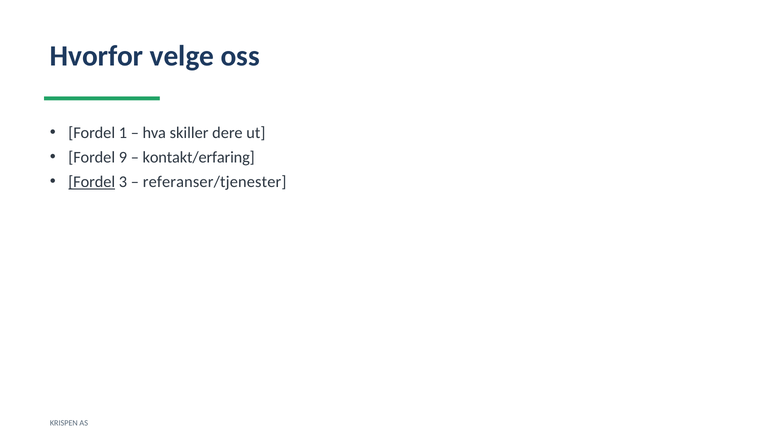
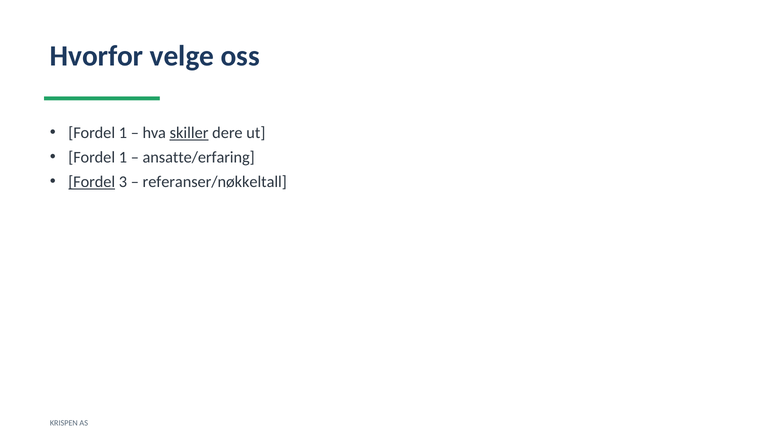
skiller underline: none -> present
9 at (123, 157): 9 -> 1
kontakt/erfaring: kontakt/erfaring -> ansatte/erfaring
referanser/tjenester: referanser/tjenester -> referanser/nøkkeltall
